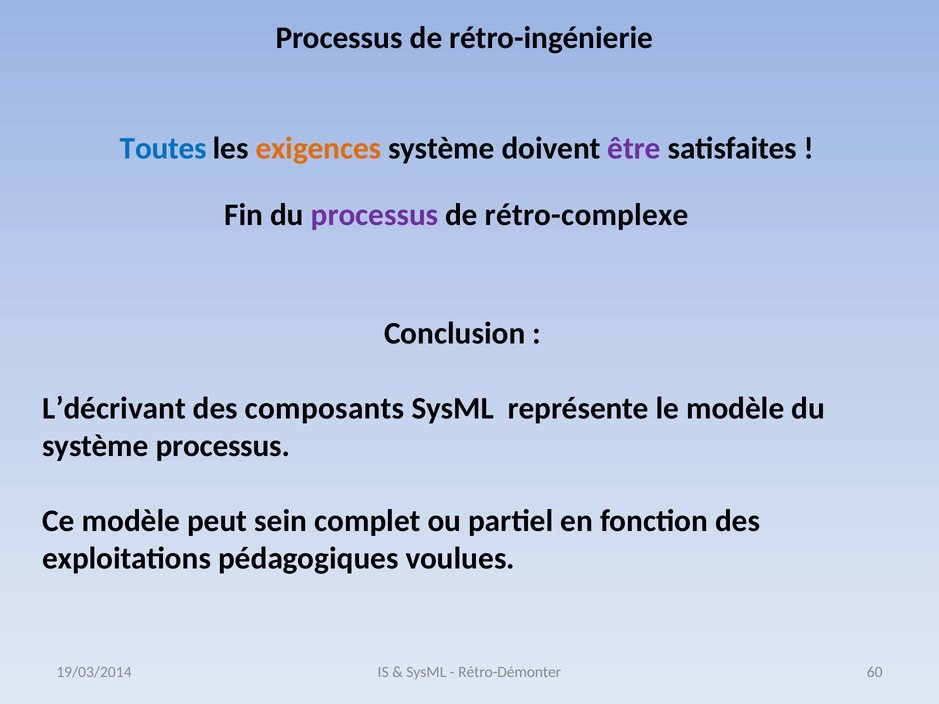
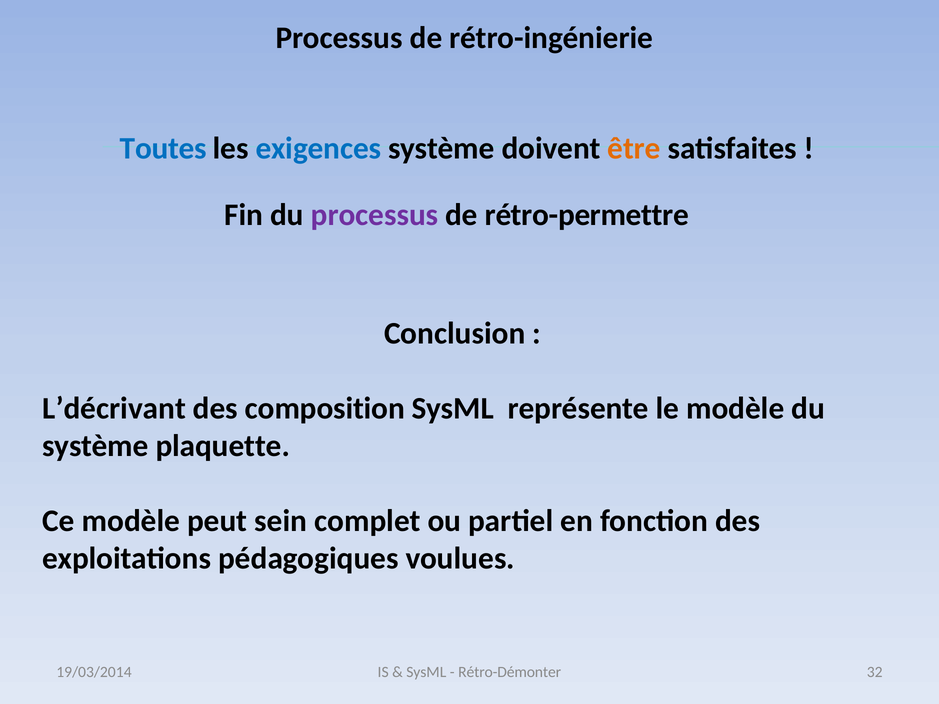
exigences colour: orange -> blue
être colour: purple -> orange
rétro-complexe: rétro-complexe -> rétro-permettre
composants: composants -> composition
système processus: processus -> plaquette
60: 60 -> 32
